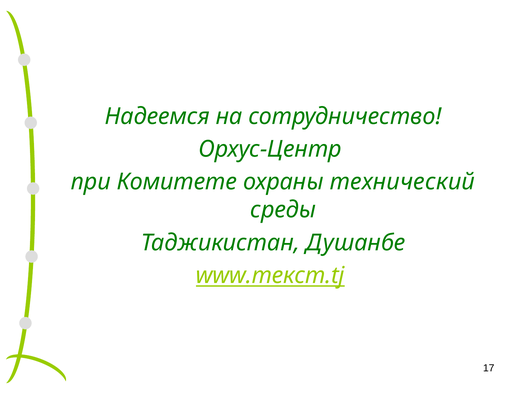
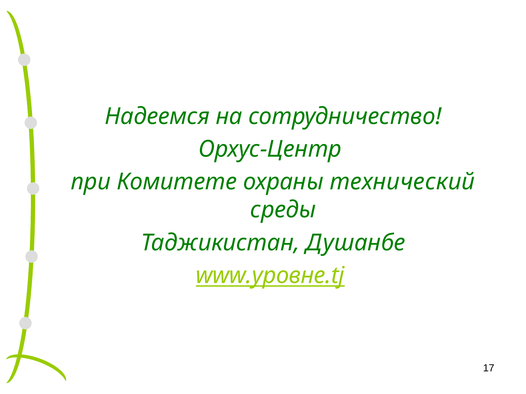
www.текст.tj: www.текст.tj -> www.уровне.tj
